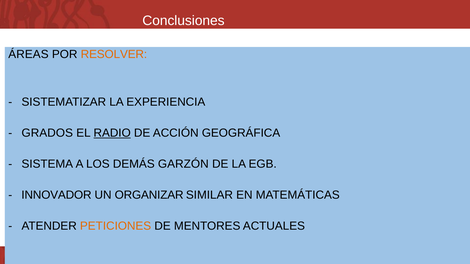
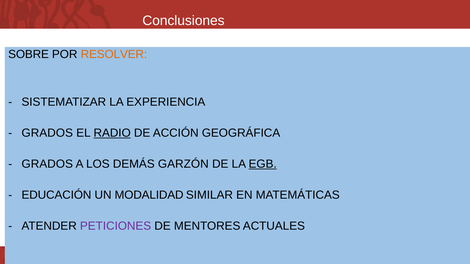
ÁREAS: ÁREAS -> SOBRE
SISTEMA at (47, 164): SISTEMA -> GRADOS
EGB underline: none -> present
INNOVADOR: INNOVADOR -> EDUCACIÓN
ORGANIZAR: ORGANIZAR -> MODALIDAD
PETICIONES colour: orange -> purple
